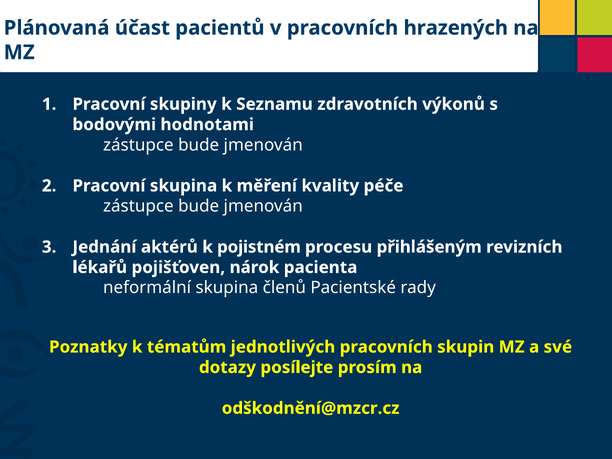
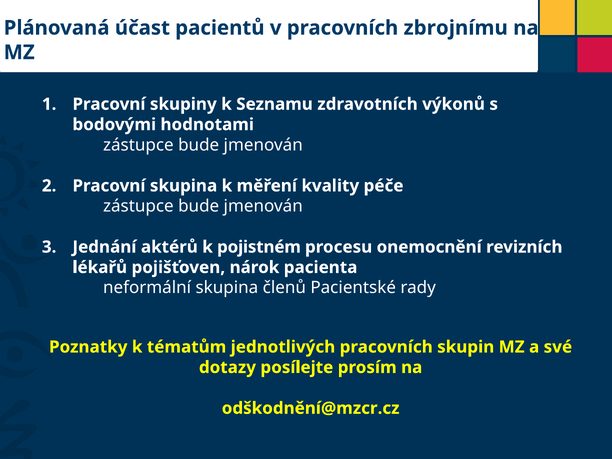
hrazených: hrazených -> zbrojnímu
přihlášeným: přihlášeným -> onemocnění
